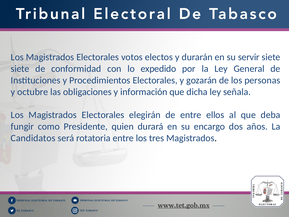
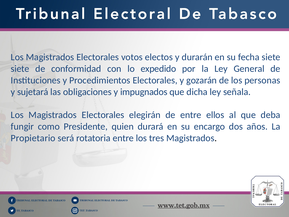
servir: servir -> fecha
octubre: octubre -> sujetará
información: información -> impugnados
Candidatos: Candidatos -> Propietario
